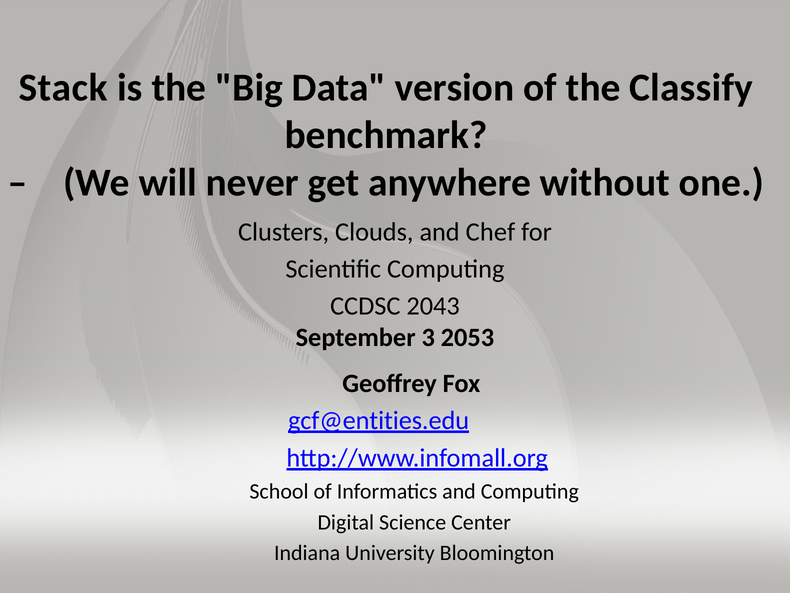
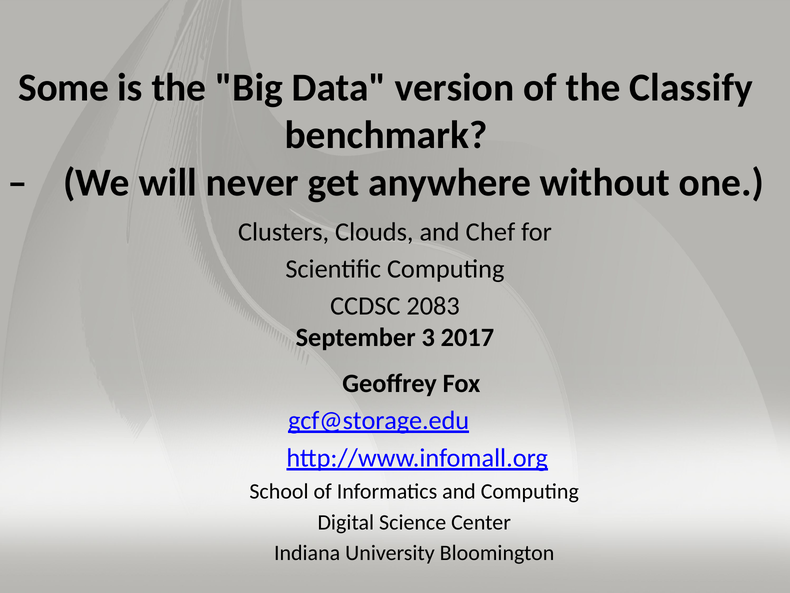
Stack: Stack -> Some
2043: 2043 -> 2083
2053: 2053 -> 2017
gcf@entities.edu: gcf@entities.edu -> gcf@storage.edu
